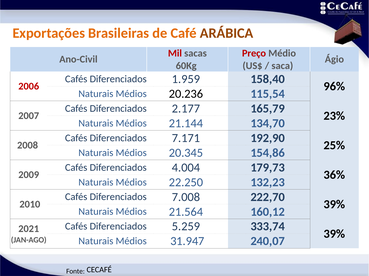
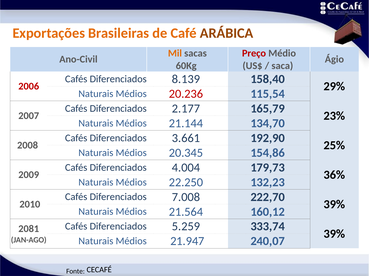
Mil colour: red -> orange
1.959: 1.959 -> 8.139
96%: 96% -> 29%
20.236 colour: black -> red
7.171: 7.171 -> 3.661
2021: 2021 -> 2081
31.947: 31.947 -> 21.947
